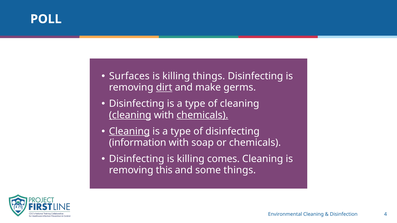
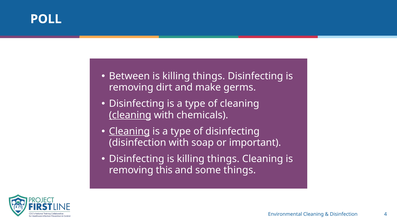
Surfaces: Surfaces -> Between
dirt underline: present -> none
chemicals at (202, 115) underline: present -> none
information at (138, 143): information -> disinfection
or chemicals: chemicals -> important
Disinfecting is killing comes: comes -> things
